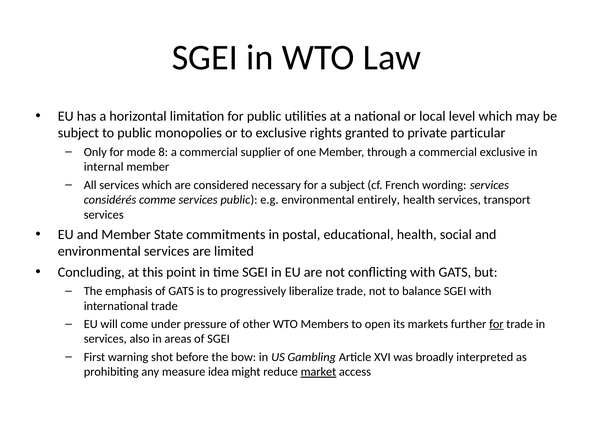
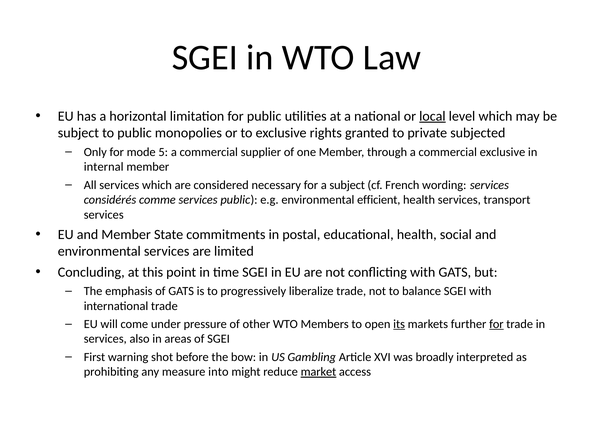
local underline: none -> present
particular: particular -> subjected
8: 8 -> 5
entirely: entirely -> efficient
its underline: none -> present
idea: idea -> into
